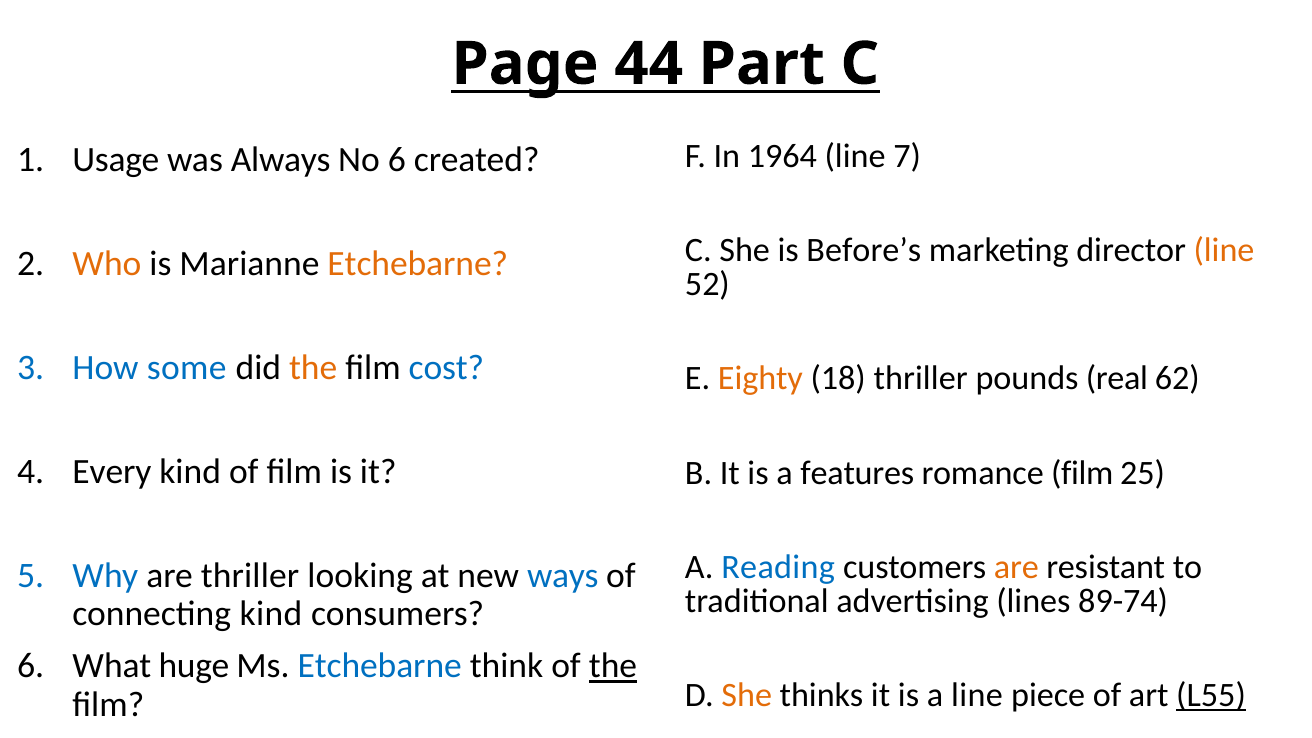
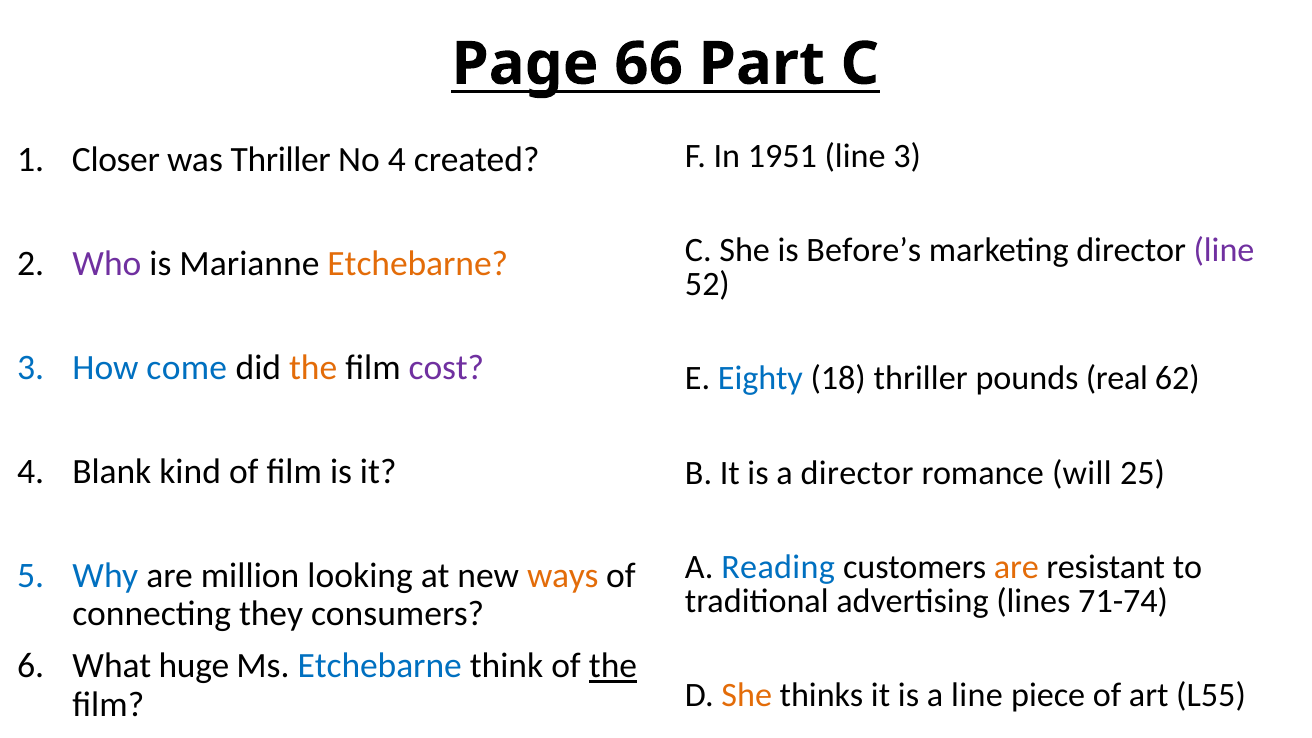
44: 44 -> 66
1964: 1964 -> 1951
line 7: 7 -> 3
Usage: Usage -> Closer
was Always: Always -> Thriller
No 6: 6 -> 4
line at (1224, 251) colour: orange -> purple
Who colour: orange -> purple
some: some -> come
cost colour: blue -> purple
Eighty colour: orange -> blue
Every: Every -> Blank
a features: features -> director
romance film: film -> will
are thriller: thriller -> million
ways colour: blue -> orange
89-74: 89-74 -> 71-74
connecting kind: kind -> they
L55 underline: present -> none
